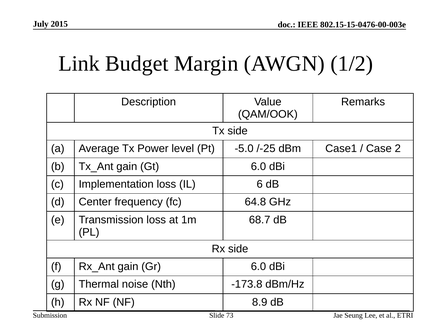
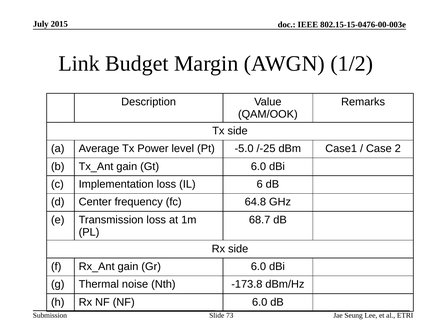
NF 8.9: 8.9 -> 6.0
